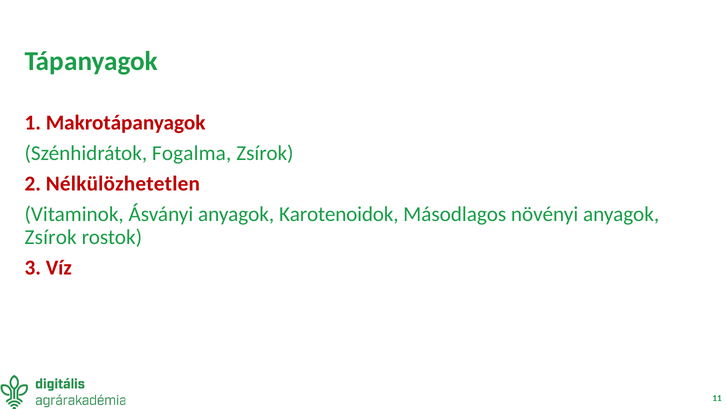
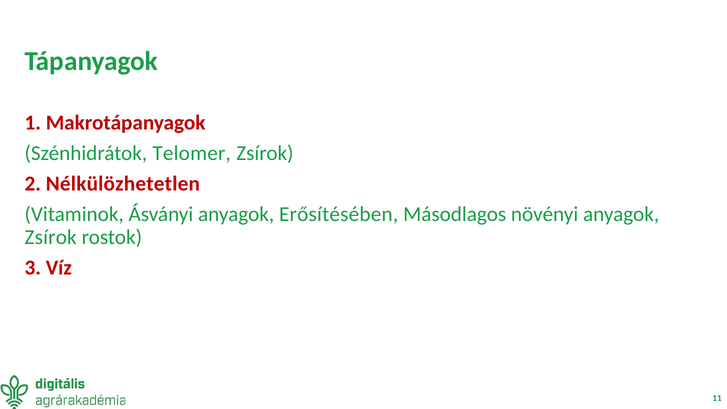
Fogalma: Fogalma -> Telomer
Karotenoidok: Karotenoidok -> Erősítésében
